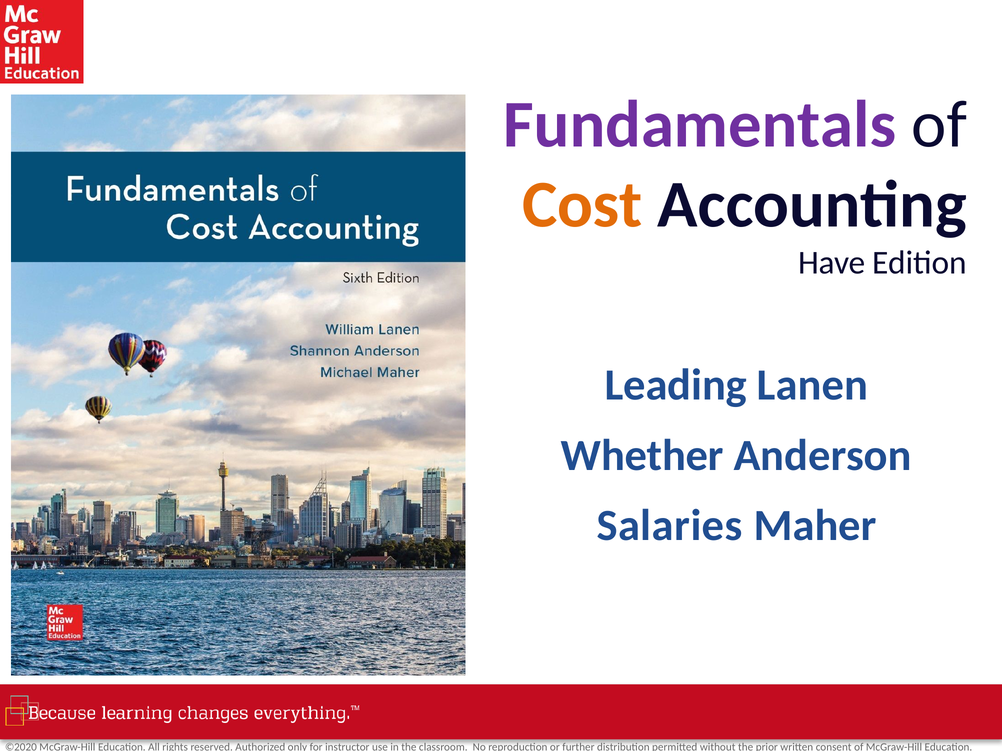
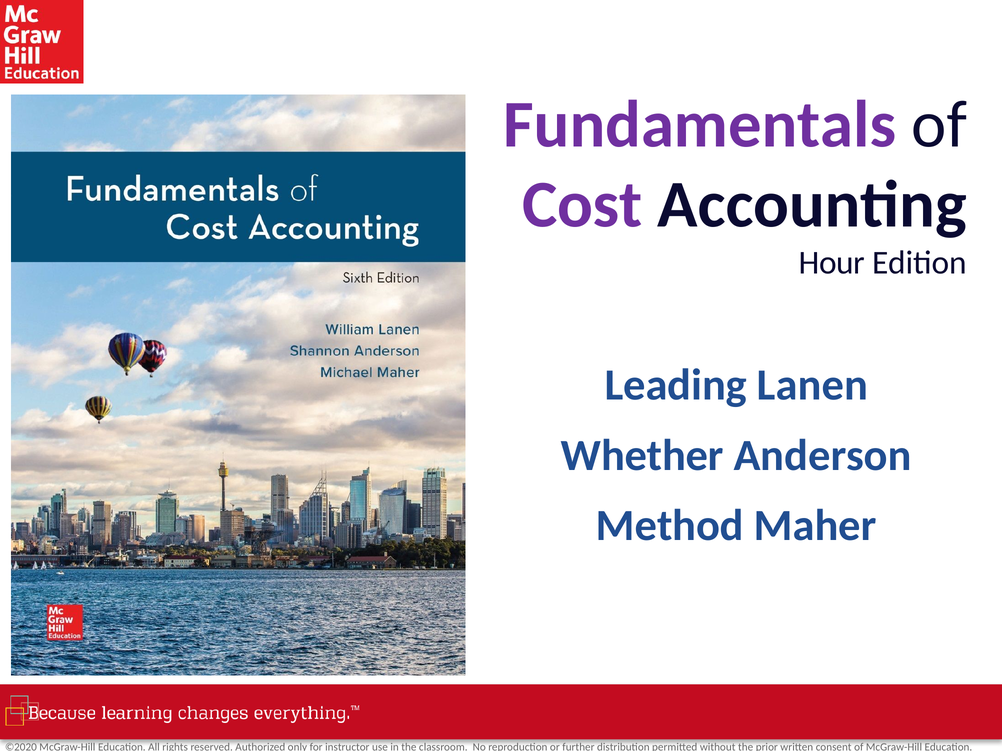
Cost colour: orange -> purple
Have: Have -> Hour
Salaries: Salaries -> Method
